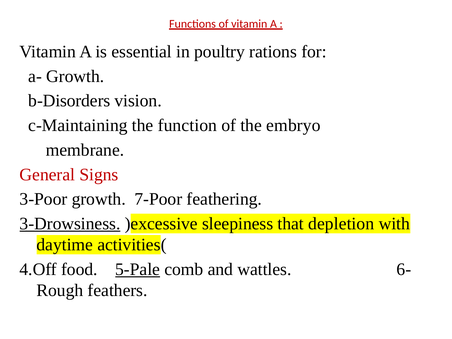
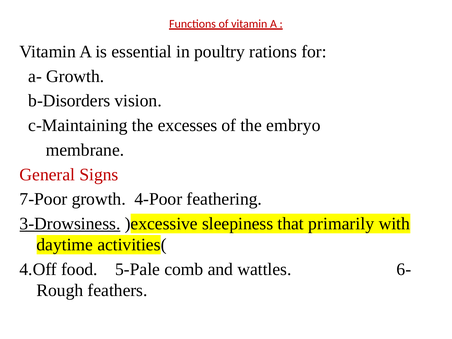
function: function -> excesses
3-Poor: 3-Poor -> 7-Poor
7-Poor: 7-Poor -> 4-Poor
depletion: depletion -> primarily
5-Pale underline: present -> none
